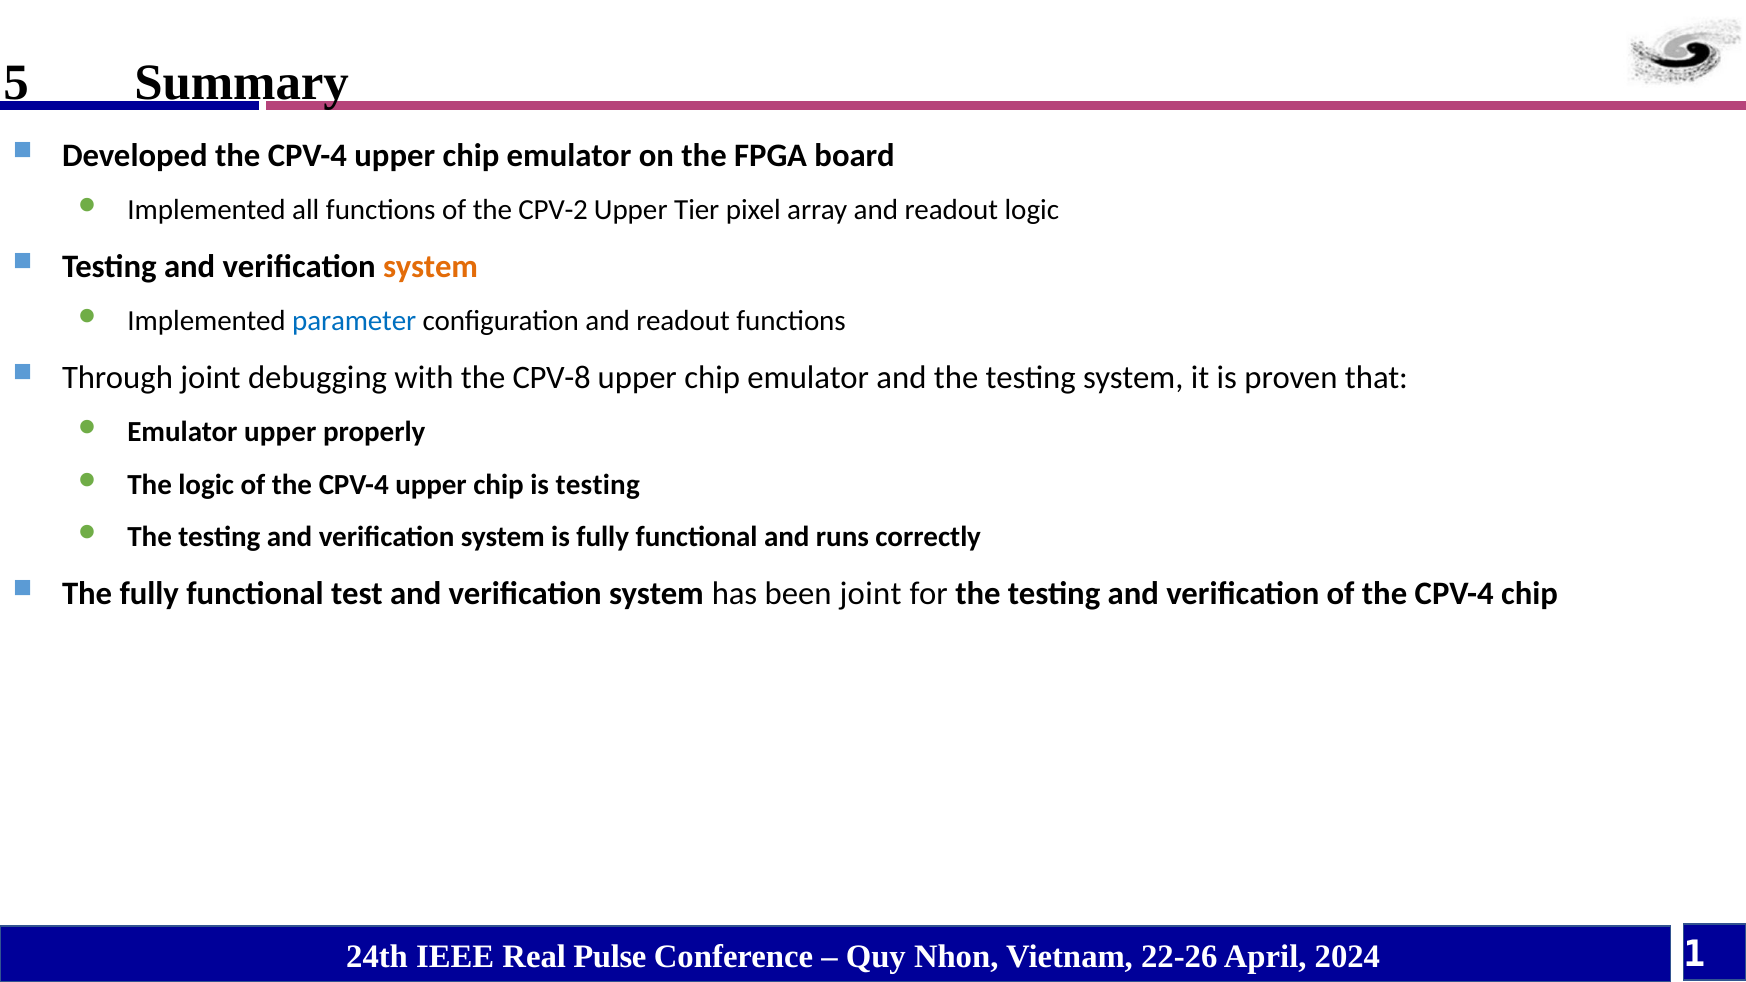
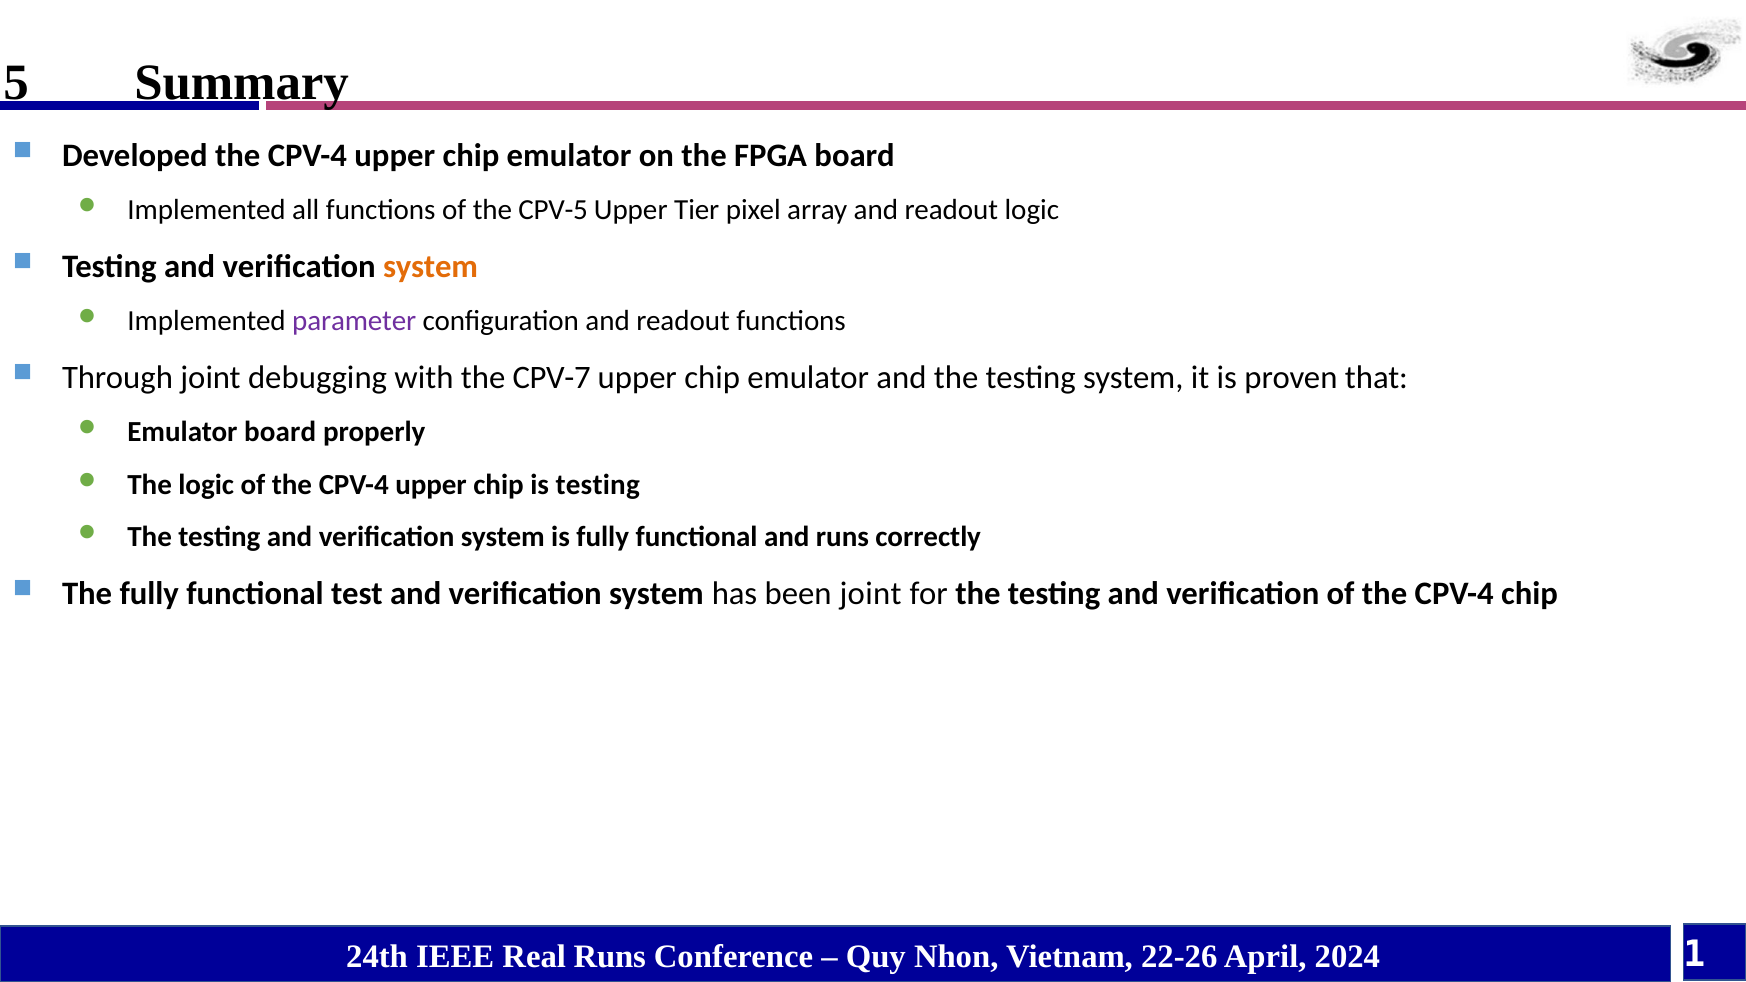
CPV-2: CPV-2 -> CPV-5
parameter colour: blue -> purple
CPV-8: CPV-8 -> CPV-7
Emulator upper: upper -> board
Real Pulse: Pulse -> Runs
